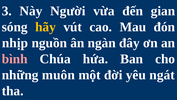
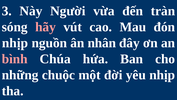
gian: gian -> tràn
hãy colour: yellow -> pink
ngàn: ngàn -> nhân
muôn: muôn -> chuộc
yêu ngát: ngát -> nhịp
